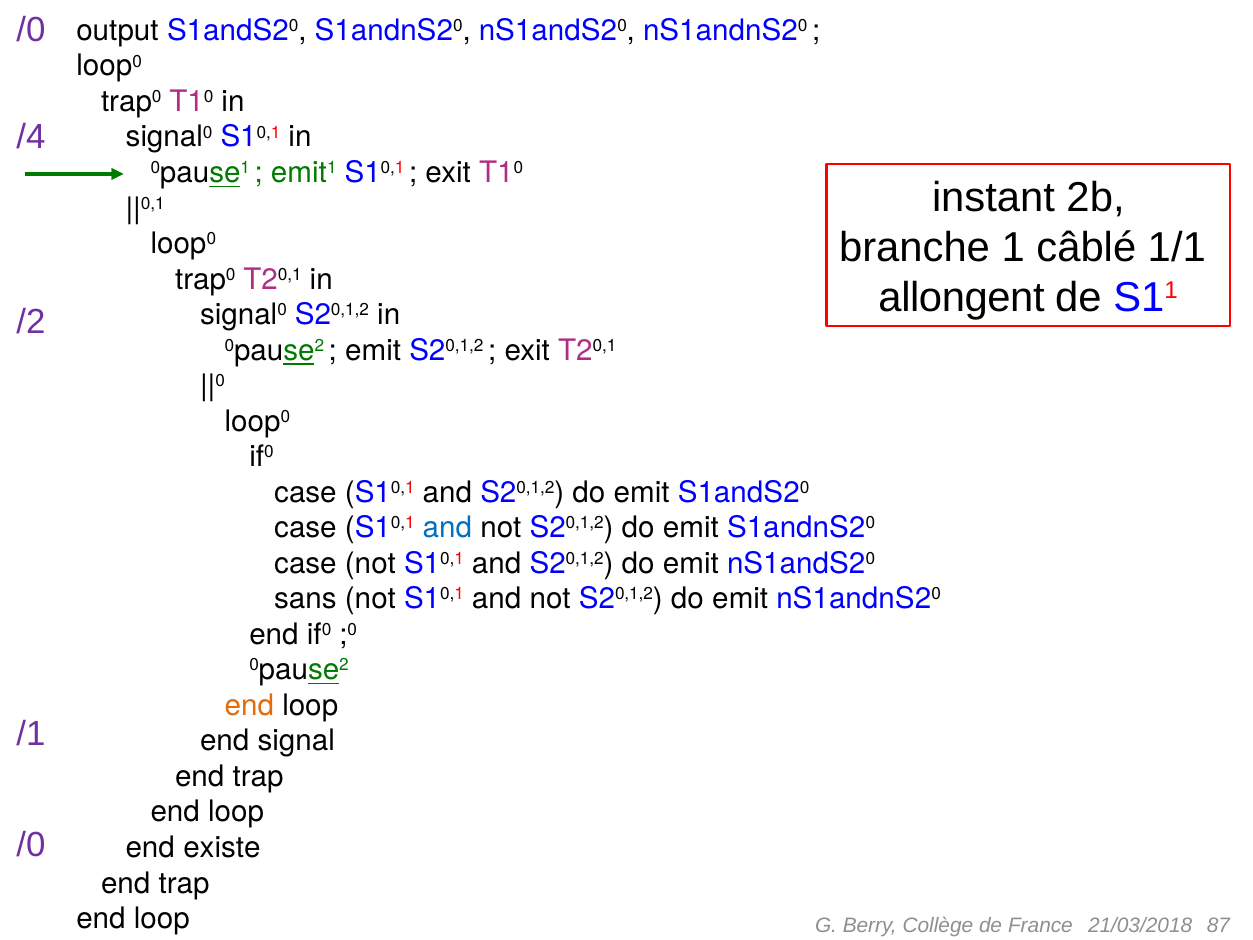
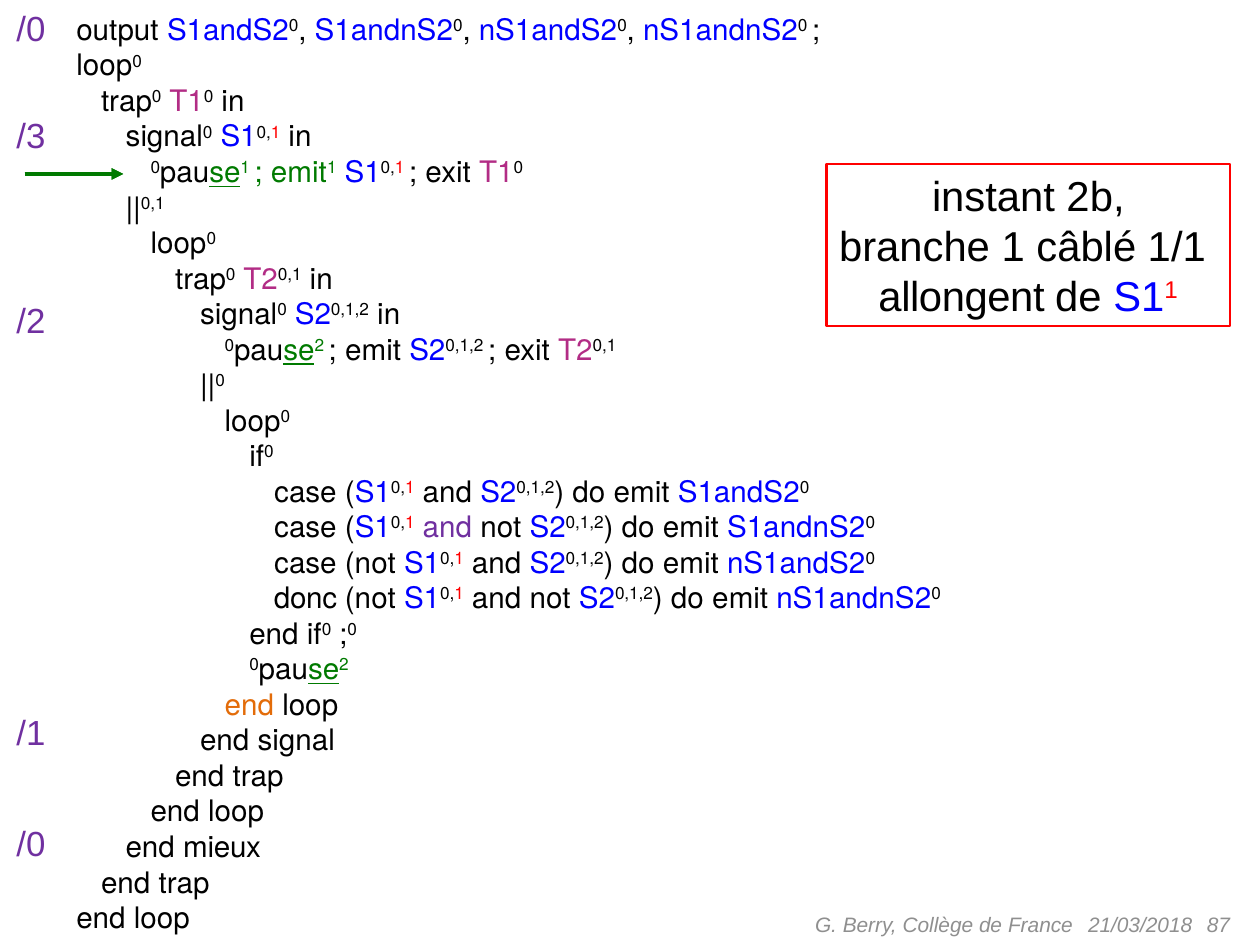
/4: /4 -> /3
and at (447, 528) colour: blue -> purple
sans: sans -> donc
existe: existe -> mieux
